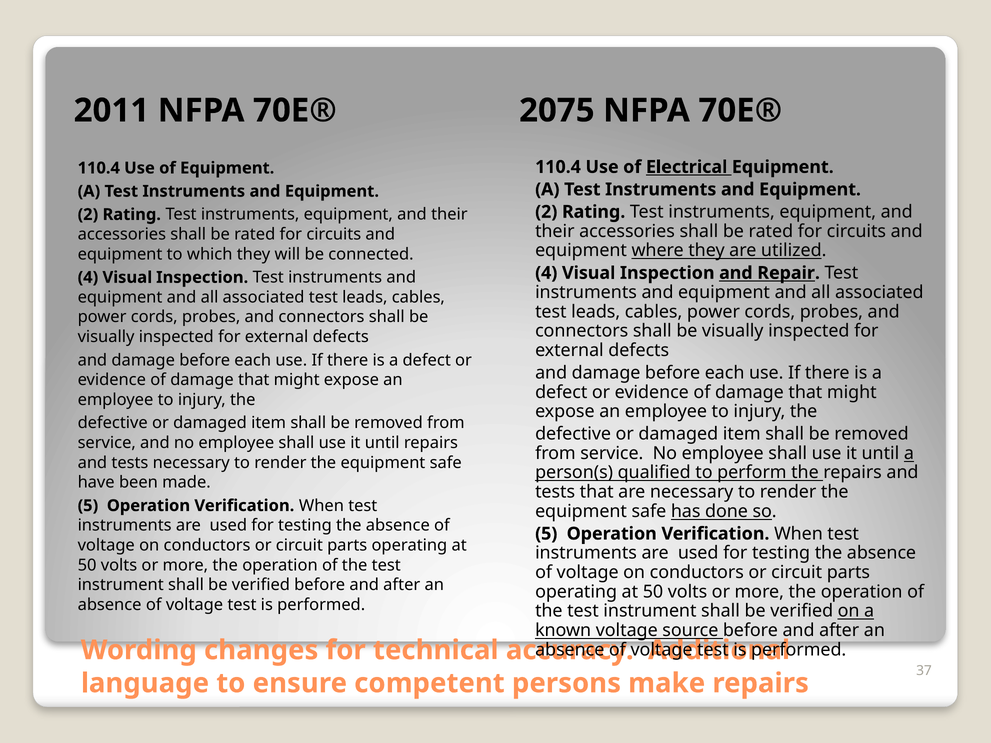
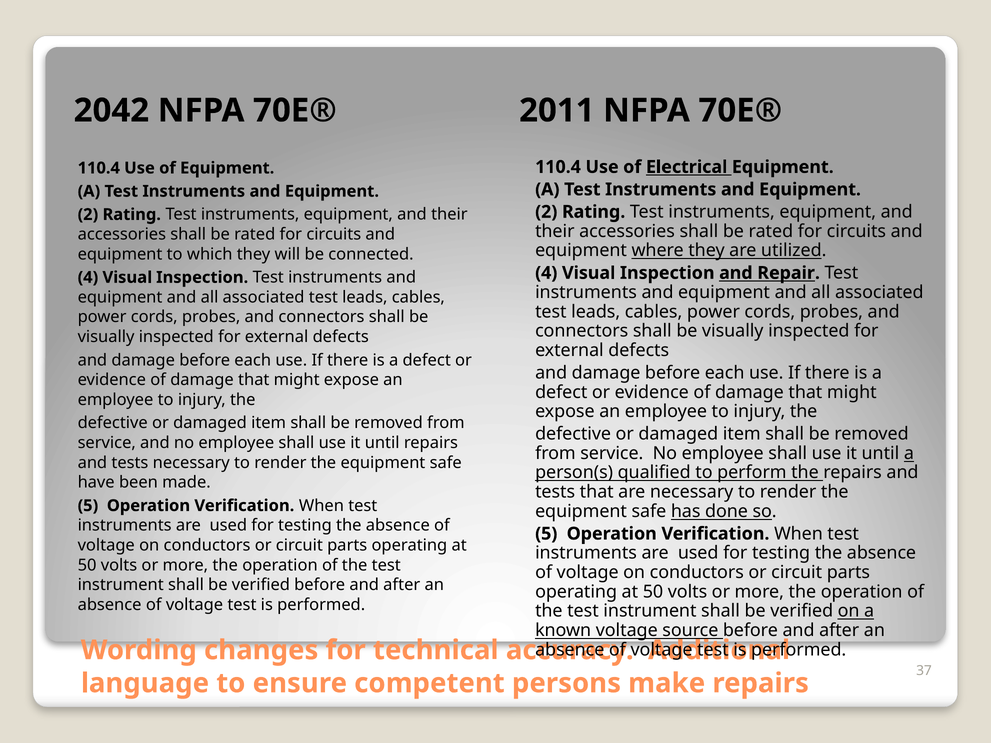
2011: 2011 -> 2042
2075: 2075 -> 2011
